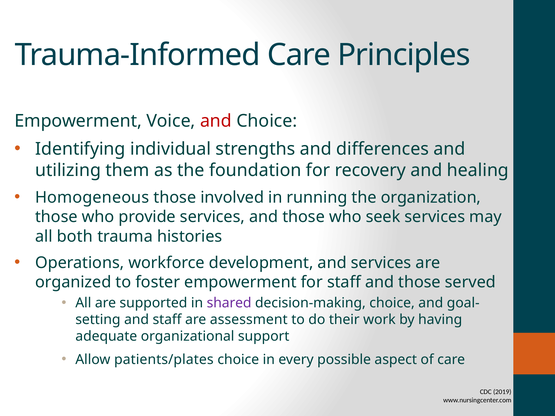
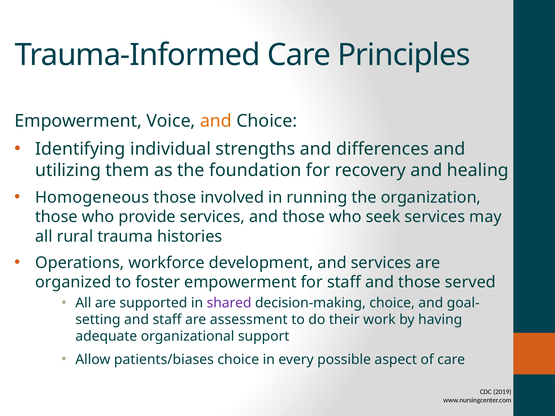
and at (216, 121) colour: red -> orange
both: both -> rural
patients/plates: patients/plates -> patients/biases
